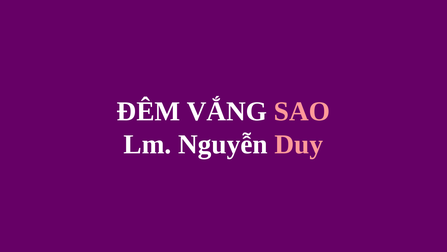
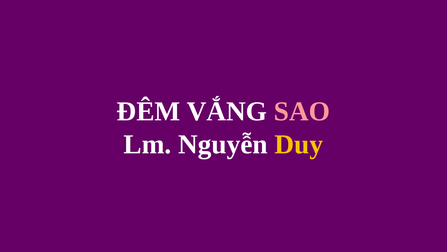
Duy colour: pink -> yellow
